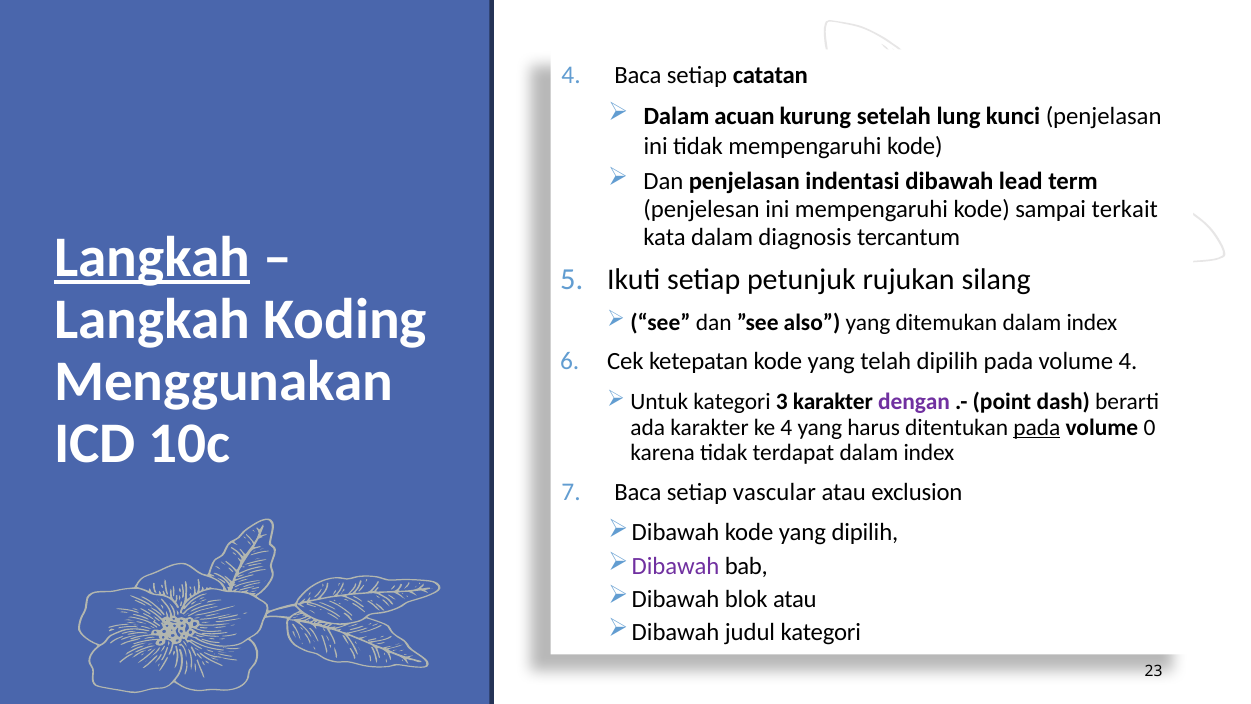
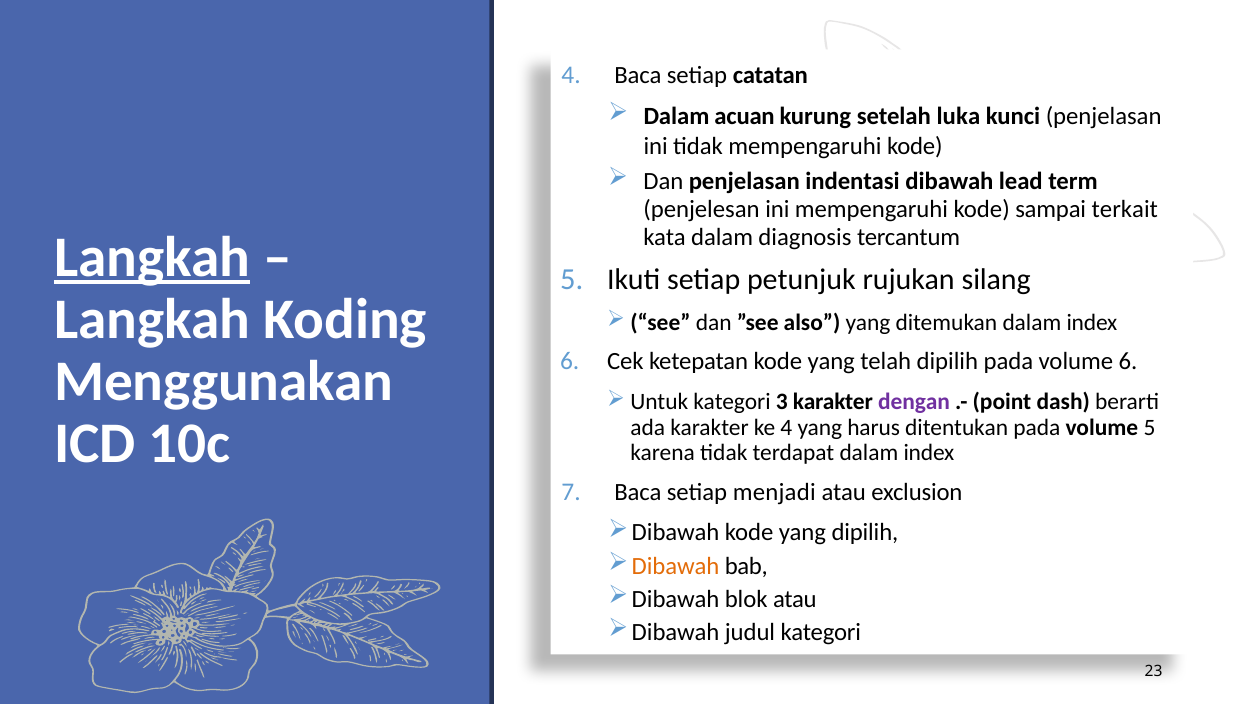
lung: lung -> luka
volume 4: 4 -> 6
pada at (1037, 427) underline: present -> none
volume 0: 0 -> 5
vascular: vascular -> menjadi
Dibawah at (676, 566) colour: purple -> orange
